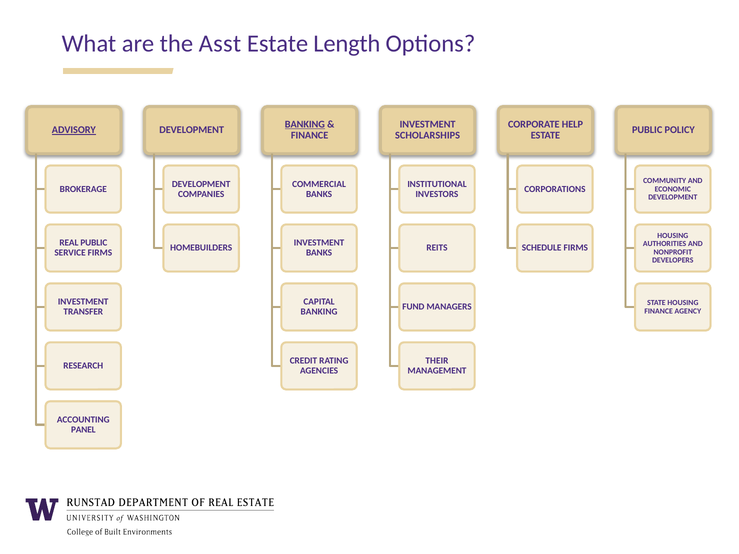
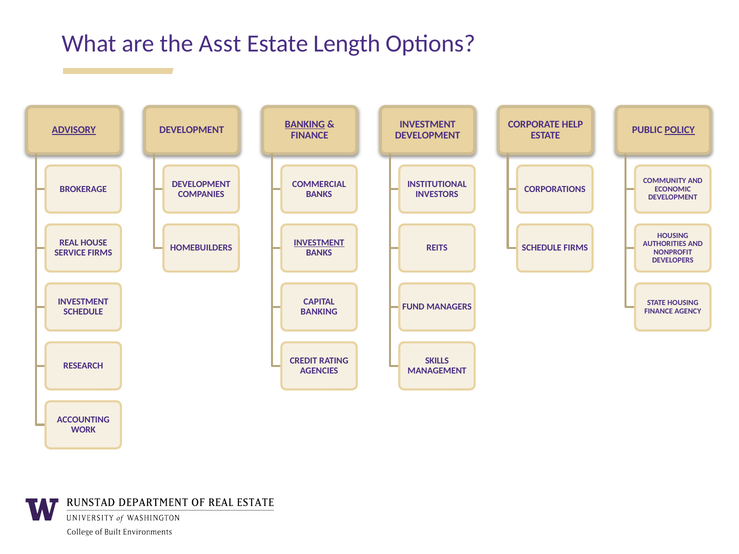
POLICY underline: none -> present
SCHOLARSHIPS at (428, 136): SCHOLARSHIPS -> DEVELOPMENT
REAL PUBLIC: PUBLIC -> HOUSE
INVESTMENT at (319, 243) underline: none -> present
TRANSFER at (83, 312): TRANSFER -> SCHEDULE
THEIR: THEIR -> SKILLS
PANEL: PANEL -> WORK
